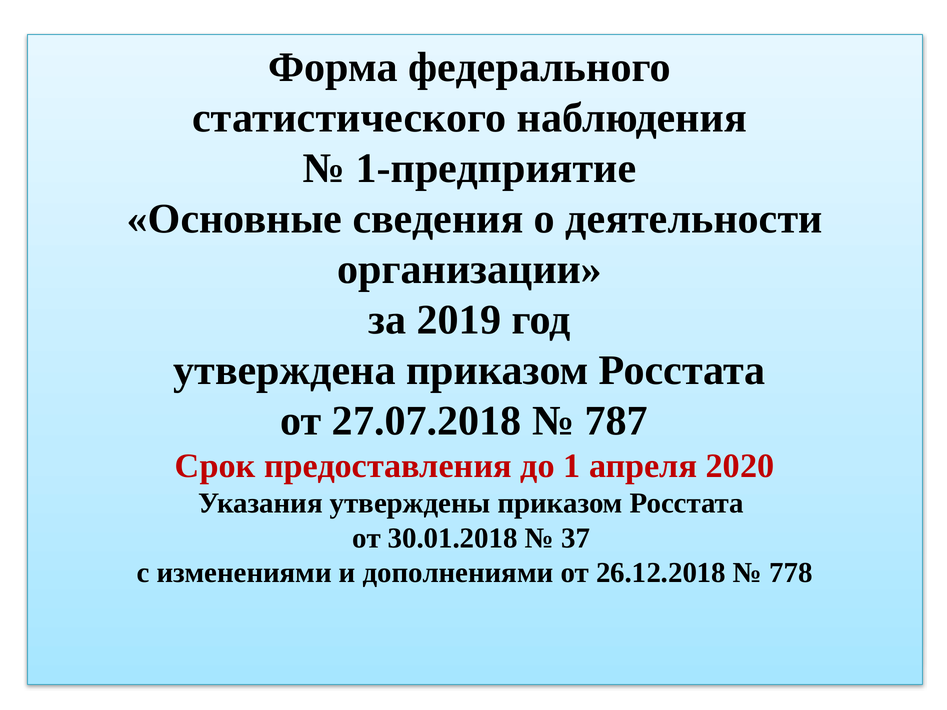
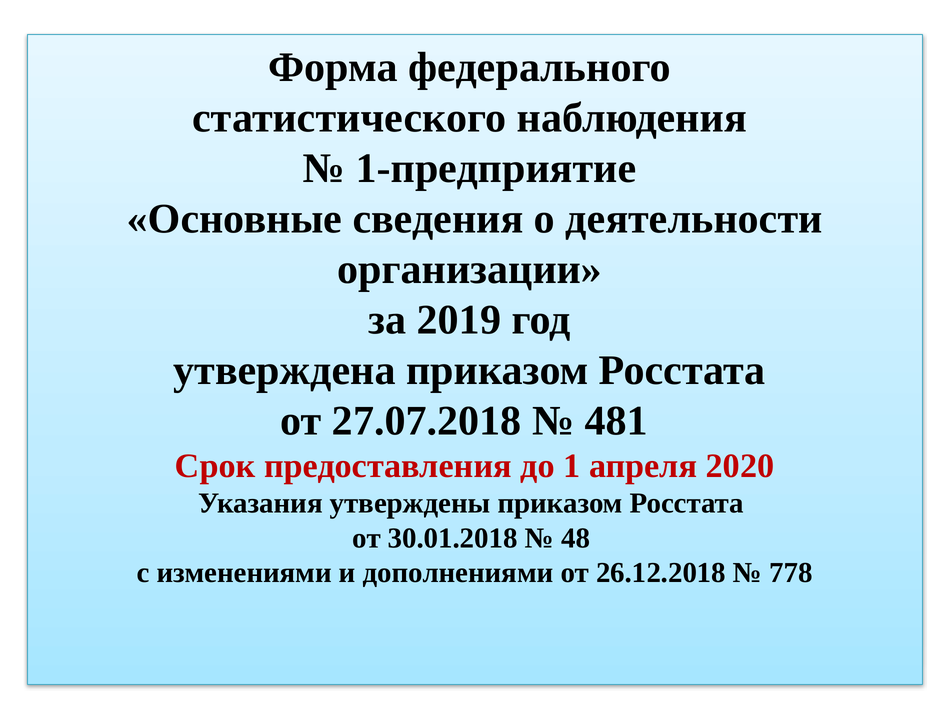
787: 787 -> 481
37: 37 -> 48
